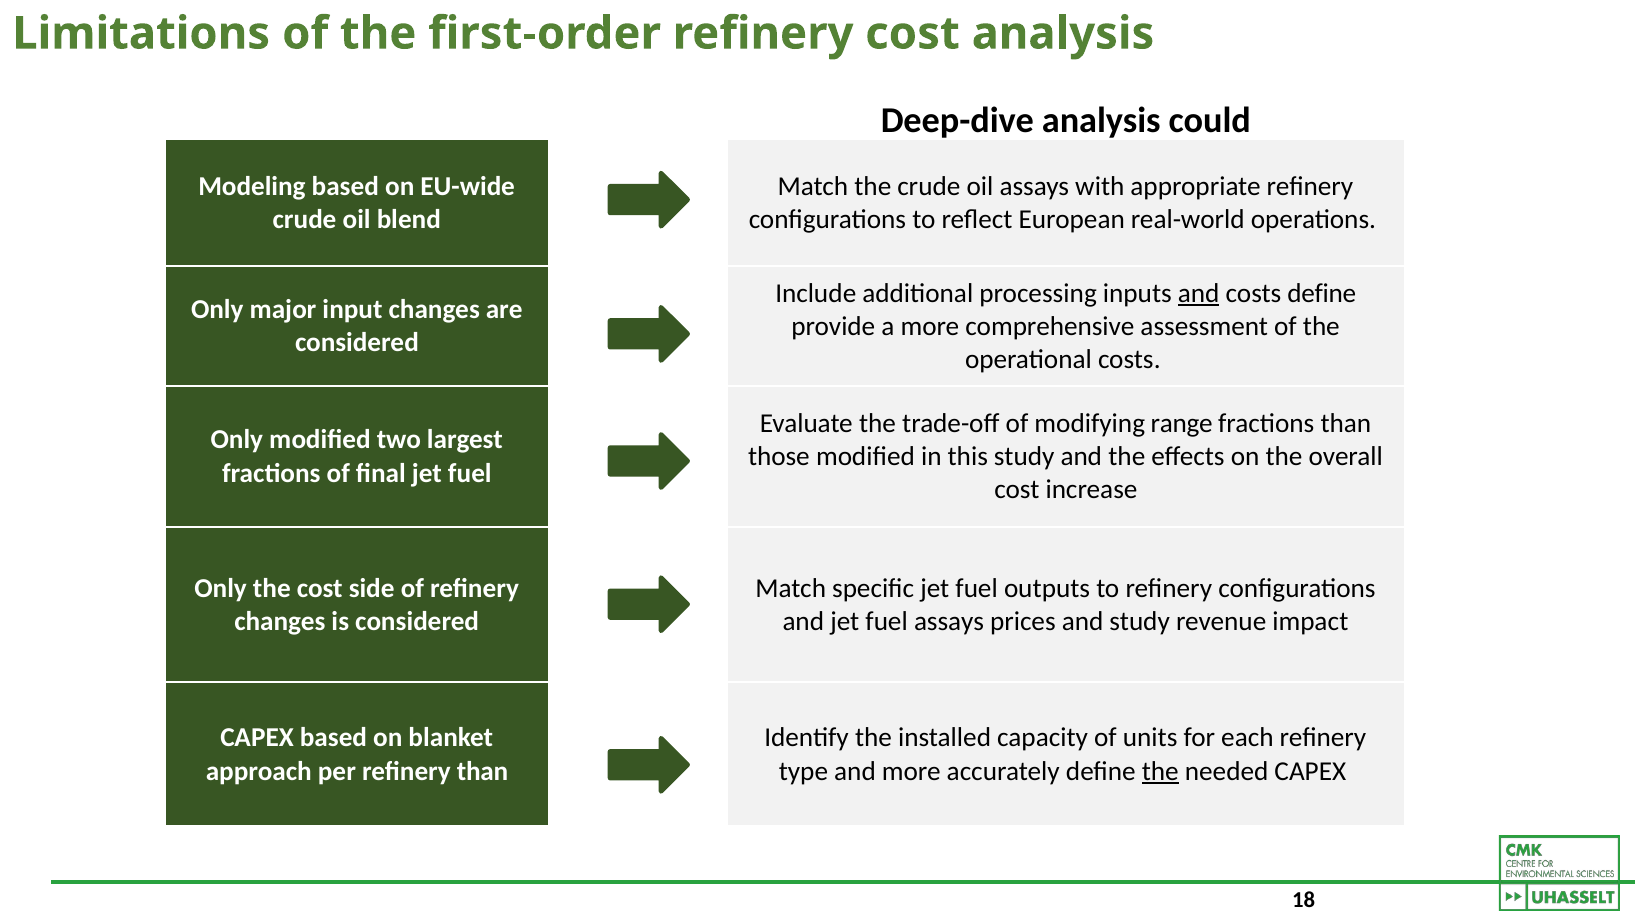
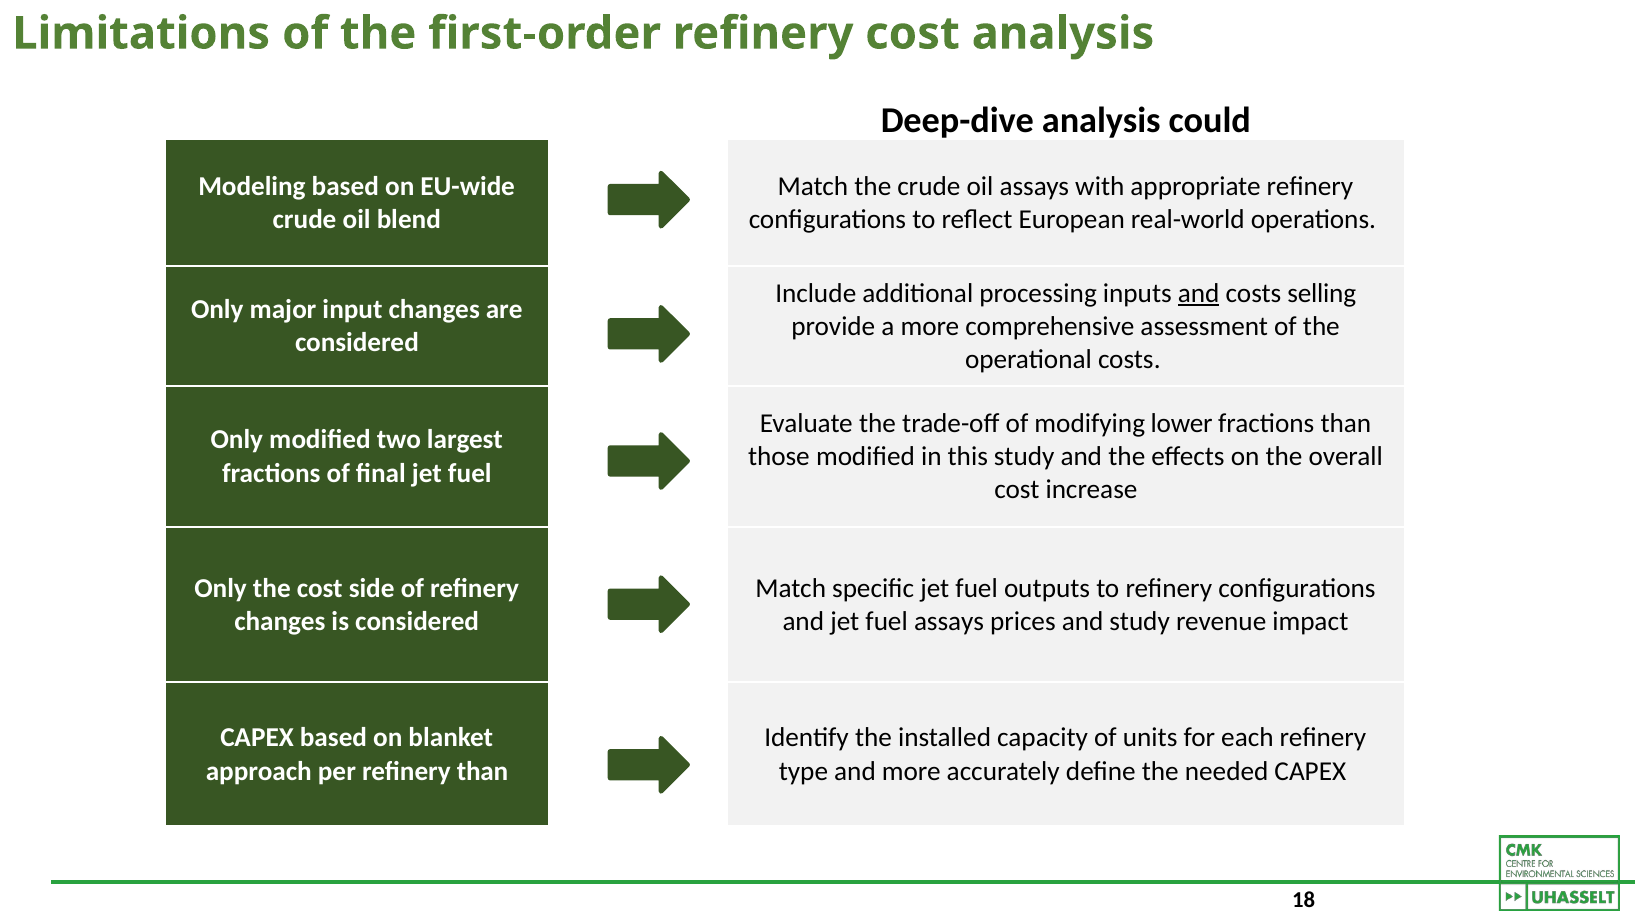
costs define: define -> selling
range: range -> lower
the at (1160, 771) underline: present -> none
